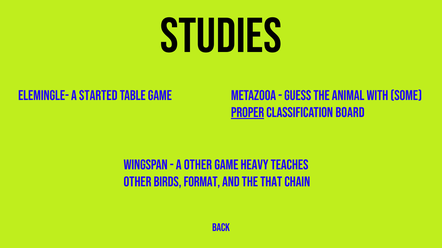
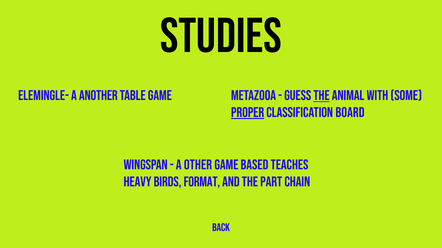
Started: Started -> Another
the at (322, 96) underline: none -> present
heavy: heavy -> based
other at (137, 182): other -> heavy
that: that -> part
